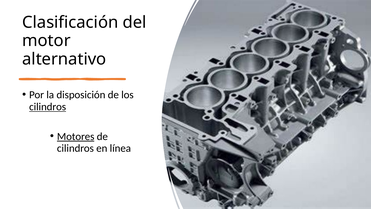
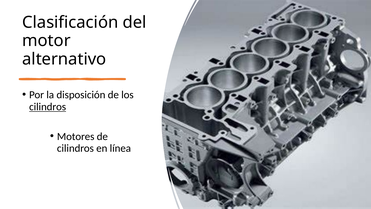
Motores underline: present -> none
